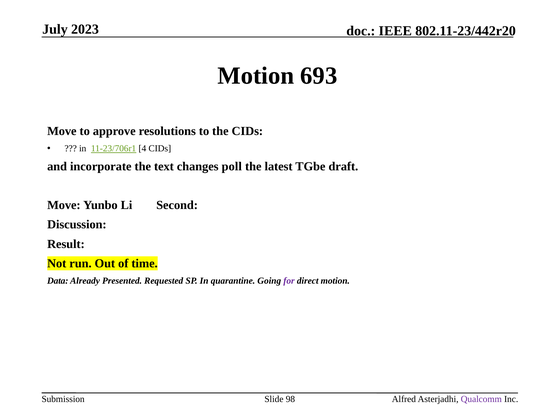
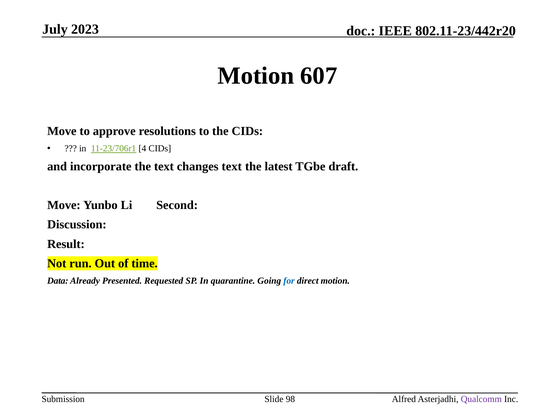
693: 693 -> 607
changes poll: poll -> text
for colour: purple -> blue
